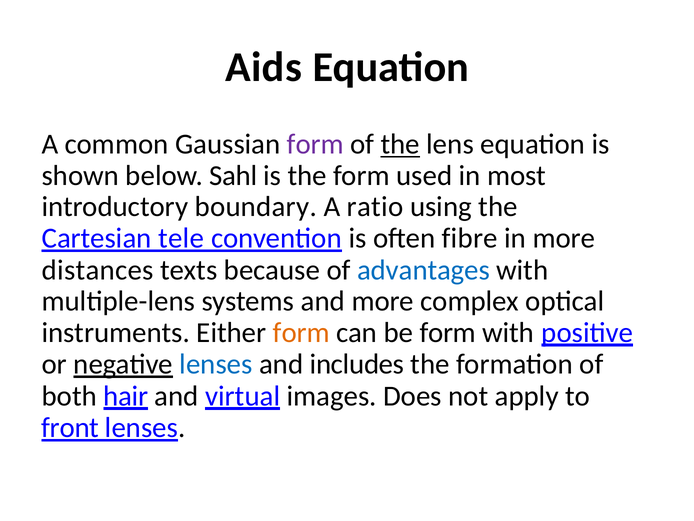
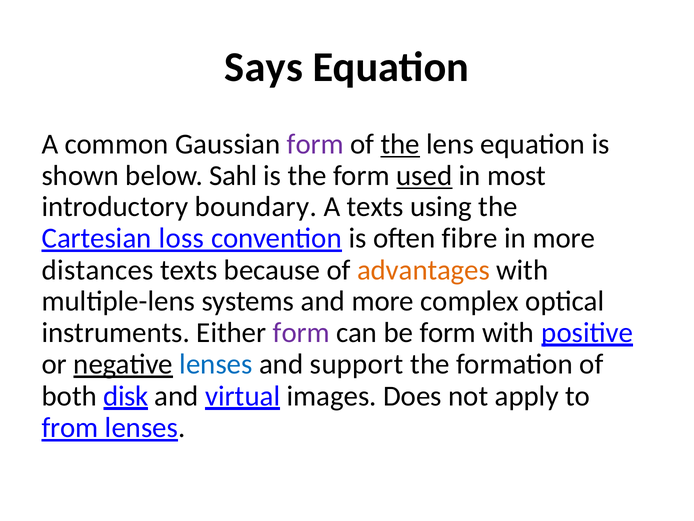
Aids: Aids -> Says
used underline: none -> present
A ratio: ratio -> texts
tele: tele -> loss
advantages colour: blue -> orange
form at (301, 332) colour: orange -> purple
includes: includes -> support
hair: hair -> disk
front: front -> from
